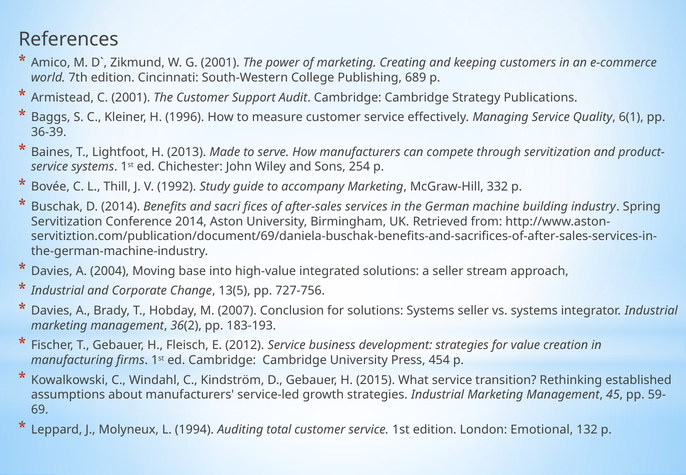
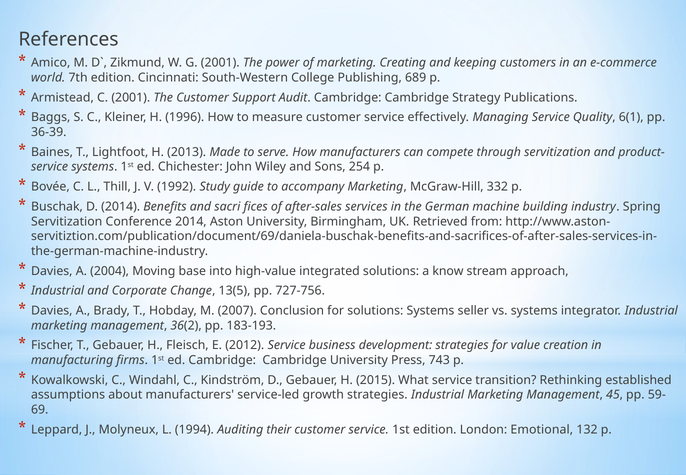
a seller: seller -> know
454: 454 -> 743
total: total -> their
